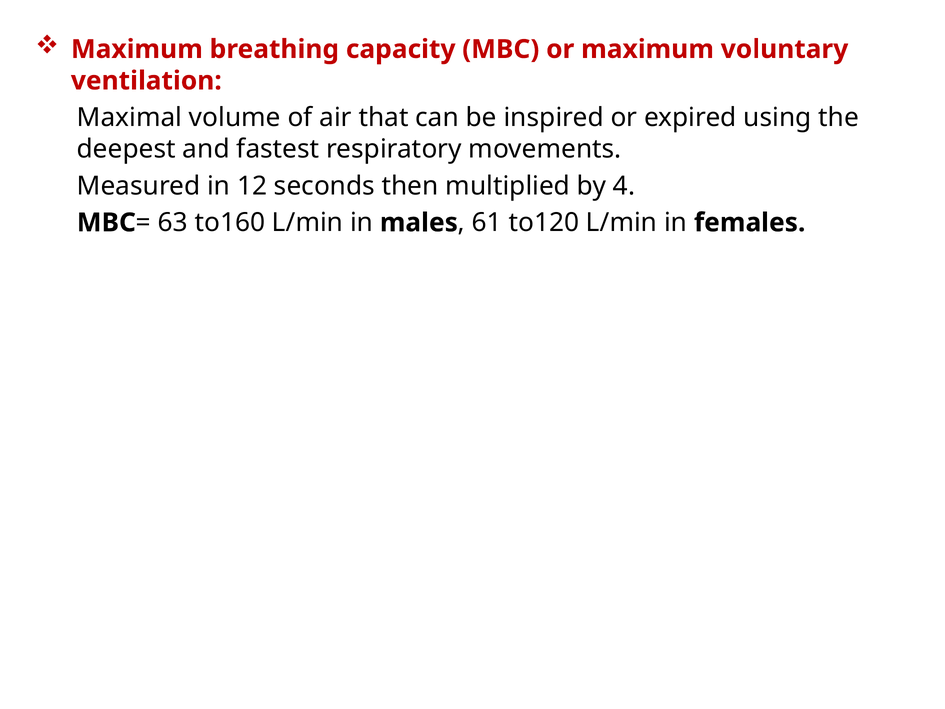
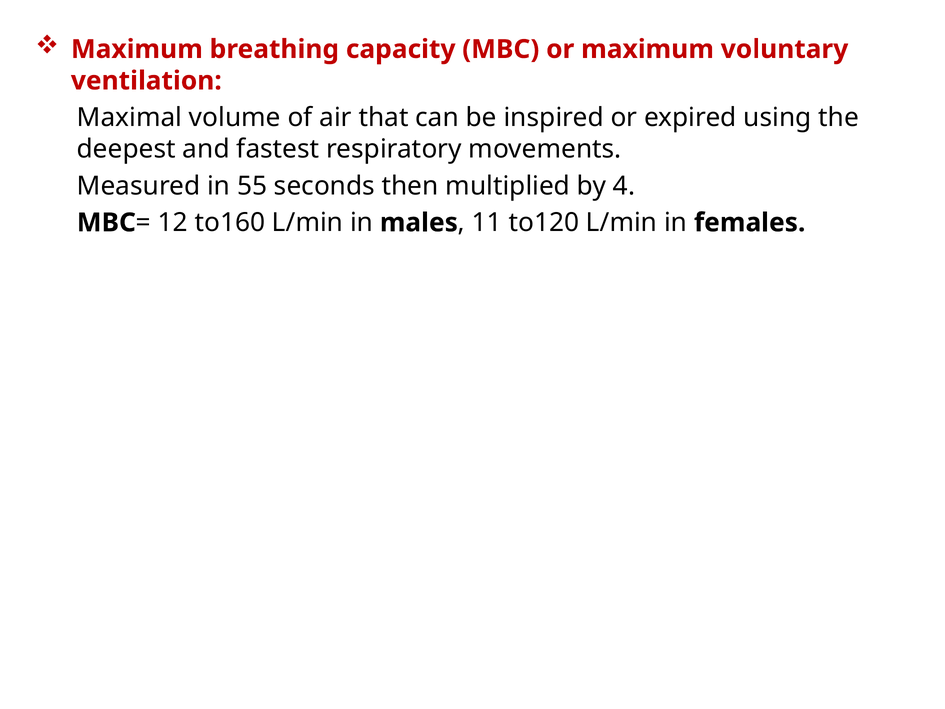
12: 12 -> 55
63: 63 -> 12
61: 61 -> 11
